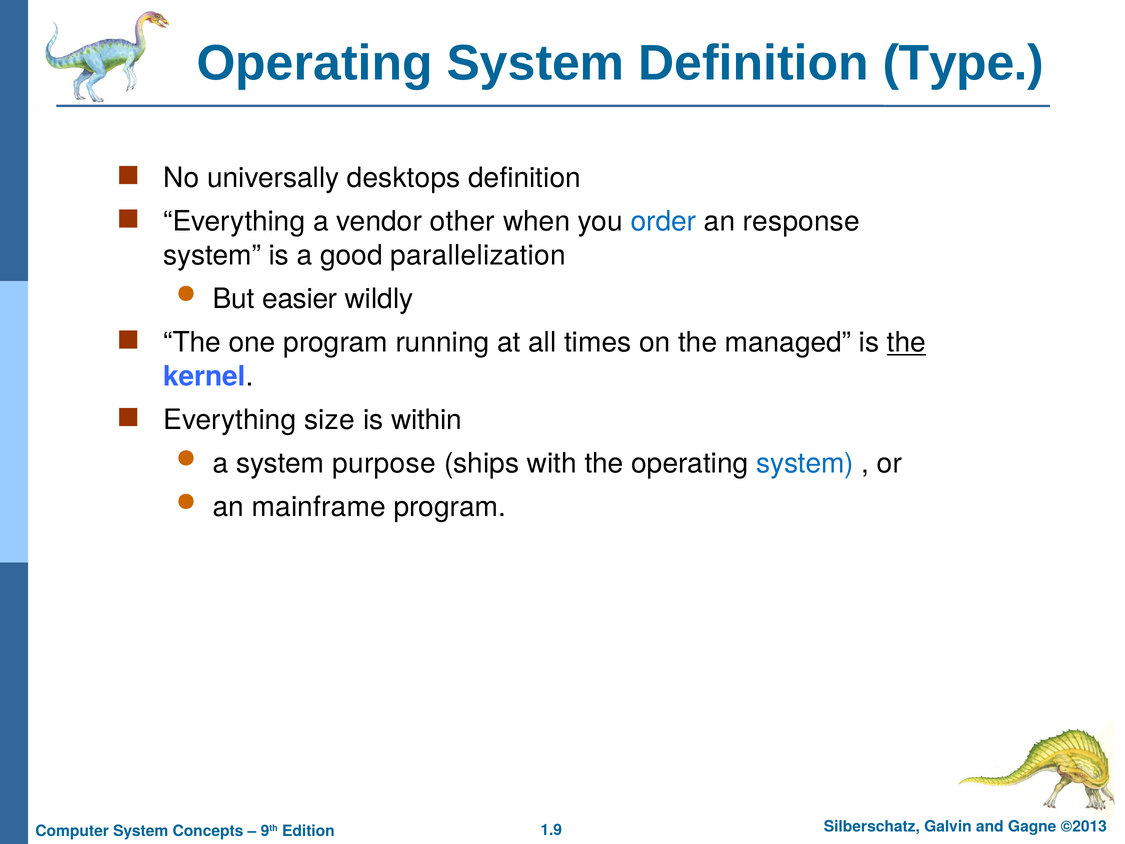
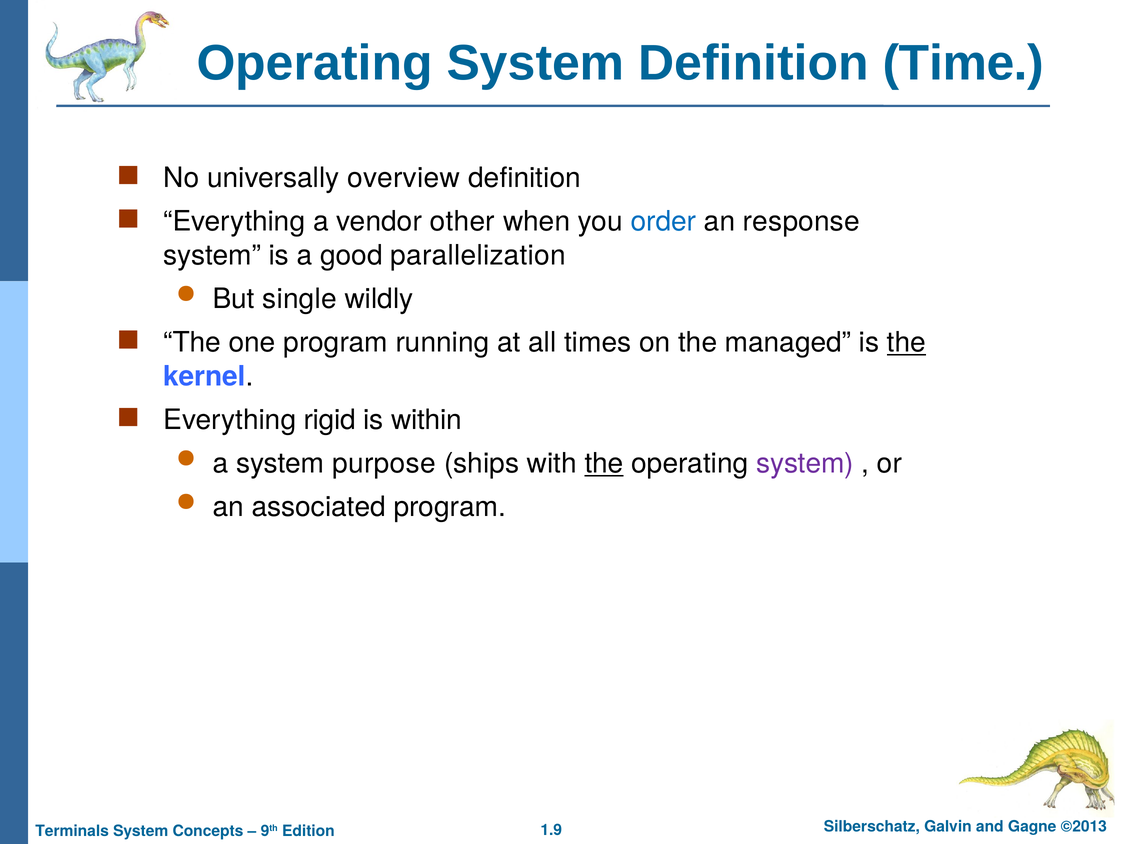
Type: Type -> Time
desktops: desktops -> overview
easier: easier -> single
size: size -> rigid
the at (604, 463) underline: none -> present
system at (805, 463) colour: blue -> purple
mainframe: mainframe -> associated
Computer: Computer -> Terminals
